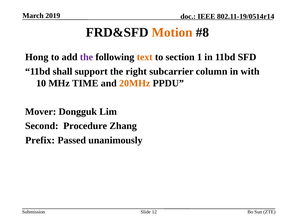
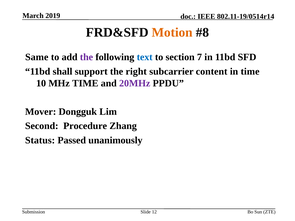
Hong: Hong -> Same
text colour: orange -> blue
1: 1 -> 7
column: column -> content
in with: with -> time
20MHz colour: orange -> purple
Prefix: Prefix -> Status
